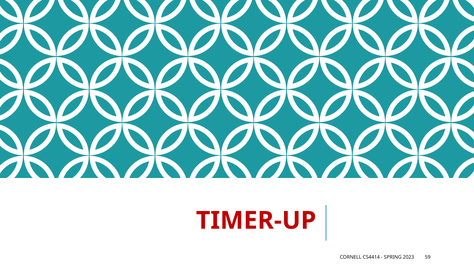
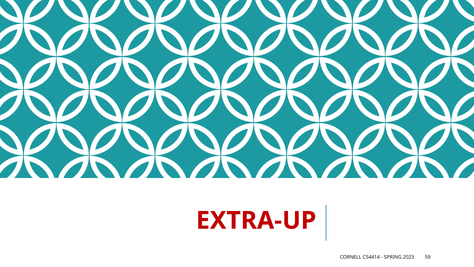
TIMER-UP: TIMER-UP -> EXTRA-UP
